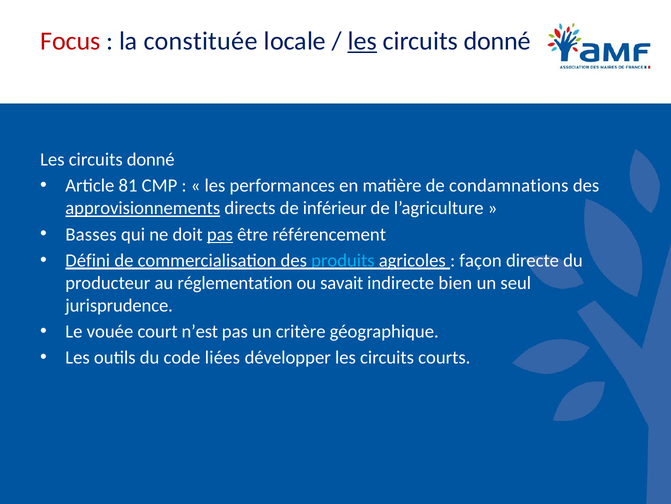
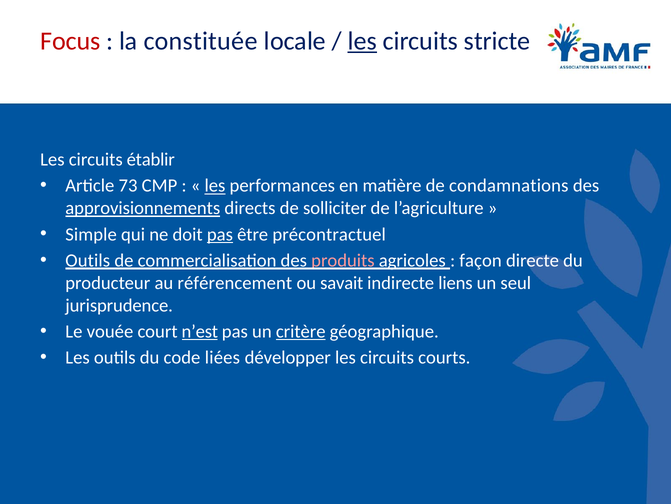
donné at (497, 41): donné -> stricte
donné at (151, 159): donné -> établir
81: 81 -> 73
les at (215, 186) underline: none -> present
inférieur: inférieur -> solliciter
Basses: Basses -> Simple
référencement: référencement -> précontractuel
Défini at (88, 260): Défini -> Outils
produits colour: light blue -> pink
réglementation: réglementation -> référencement
bien: bien -> liens
n’est underline: none -> present
critère underline: none -> present
